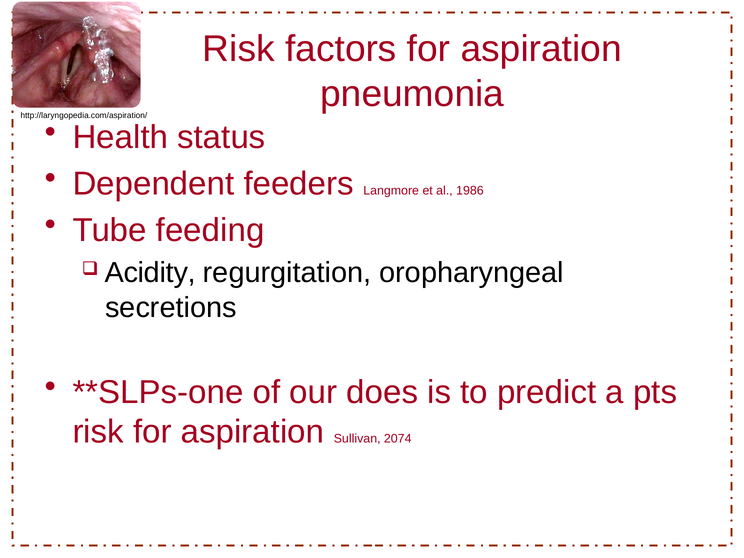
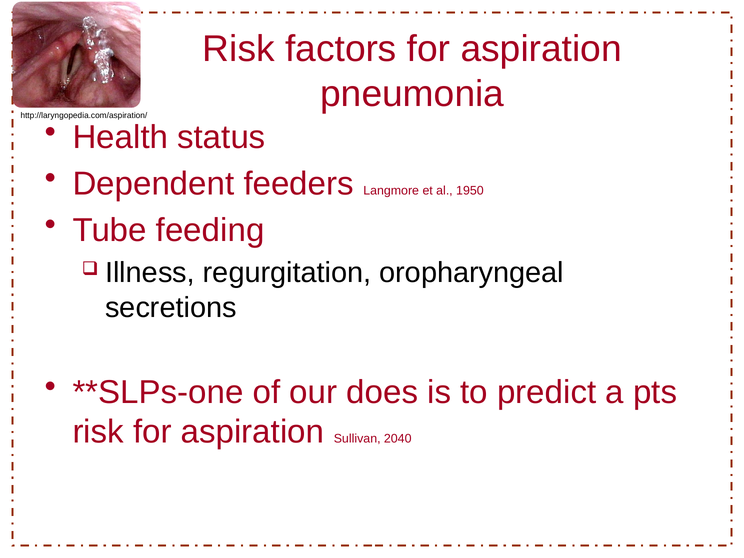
1986: 1986 -> 1950
Acidity: Acidity -> Illness
2074: 2074 -> 2040
